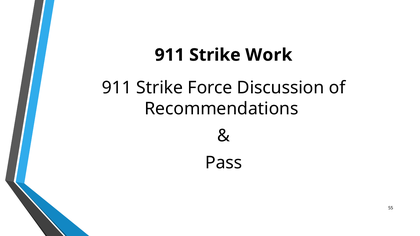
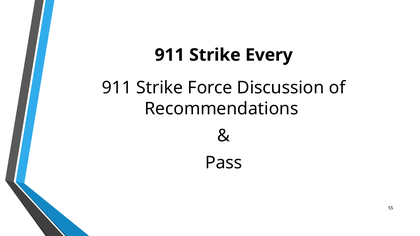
Work: Work -> Every
